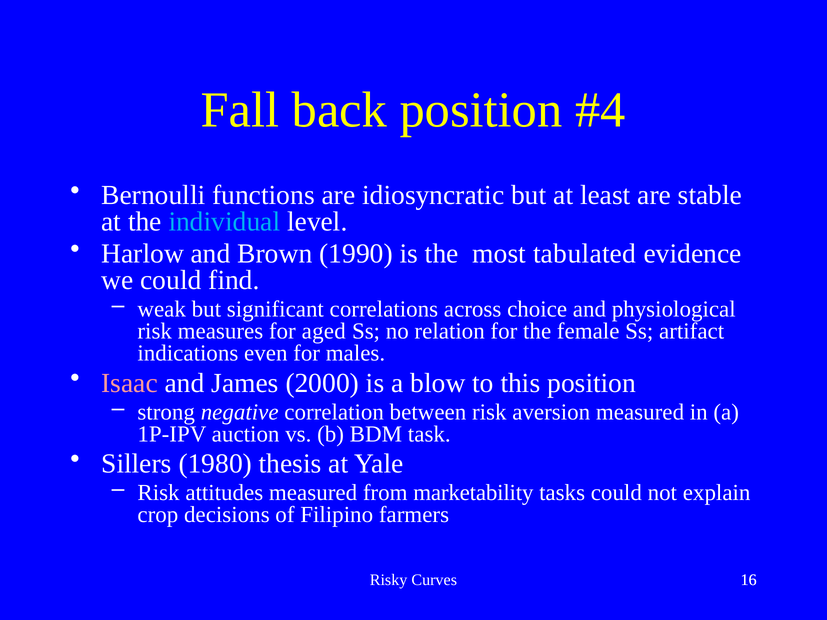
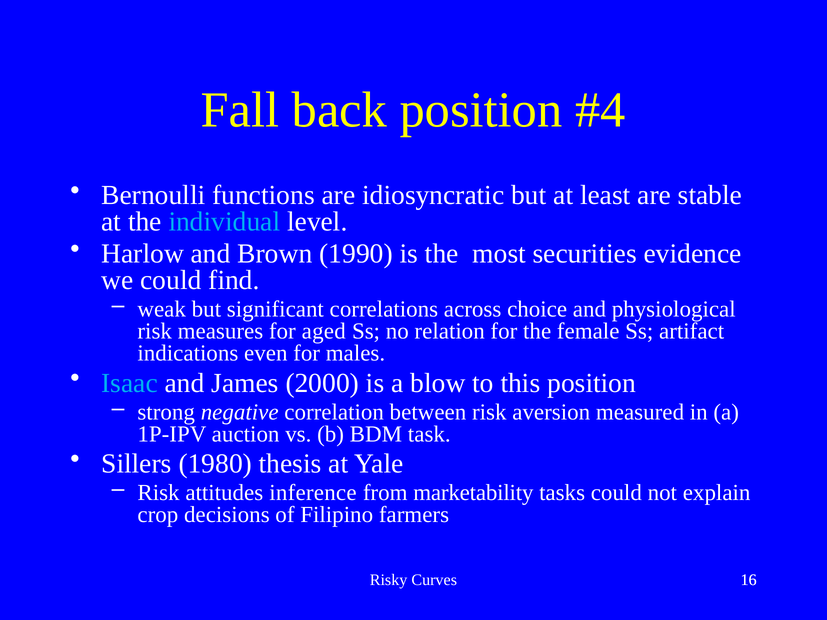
tabulated: tabulated -> securities
Isaac colour: pink -> light blue
attitudes measured: measured -> inference
